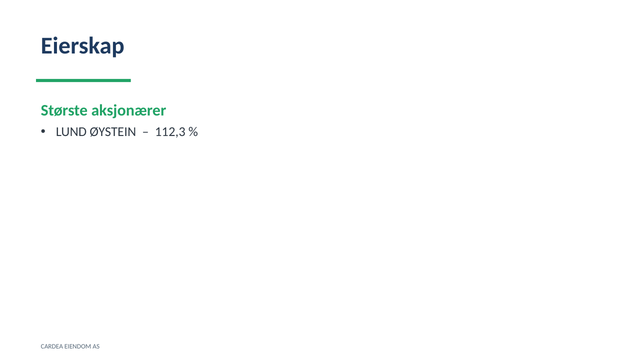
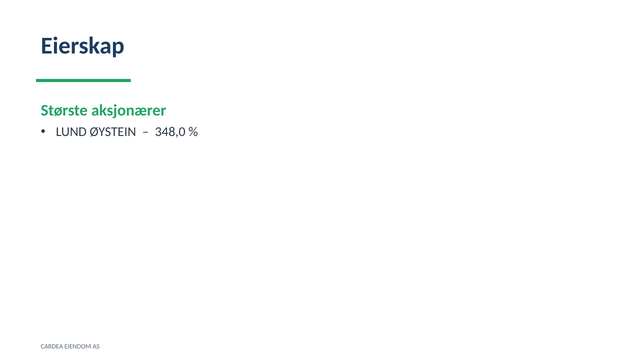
112,3: 112,3 -> 348,0
